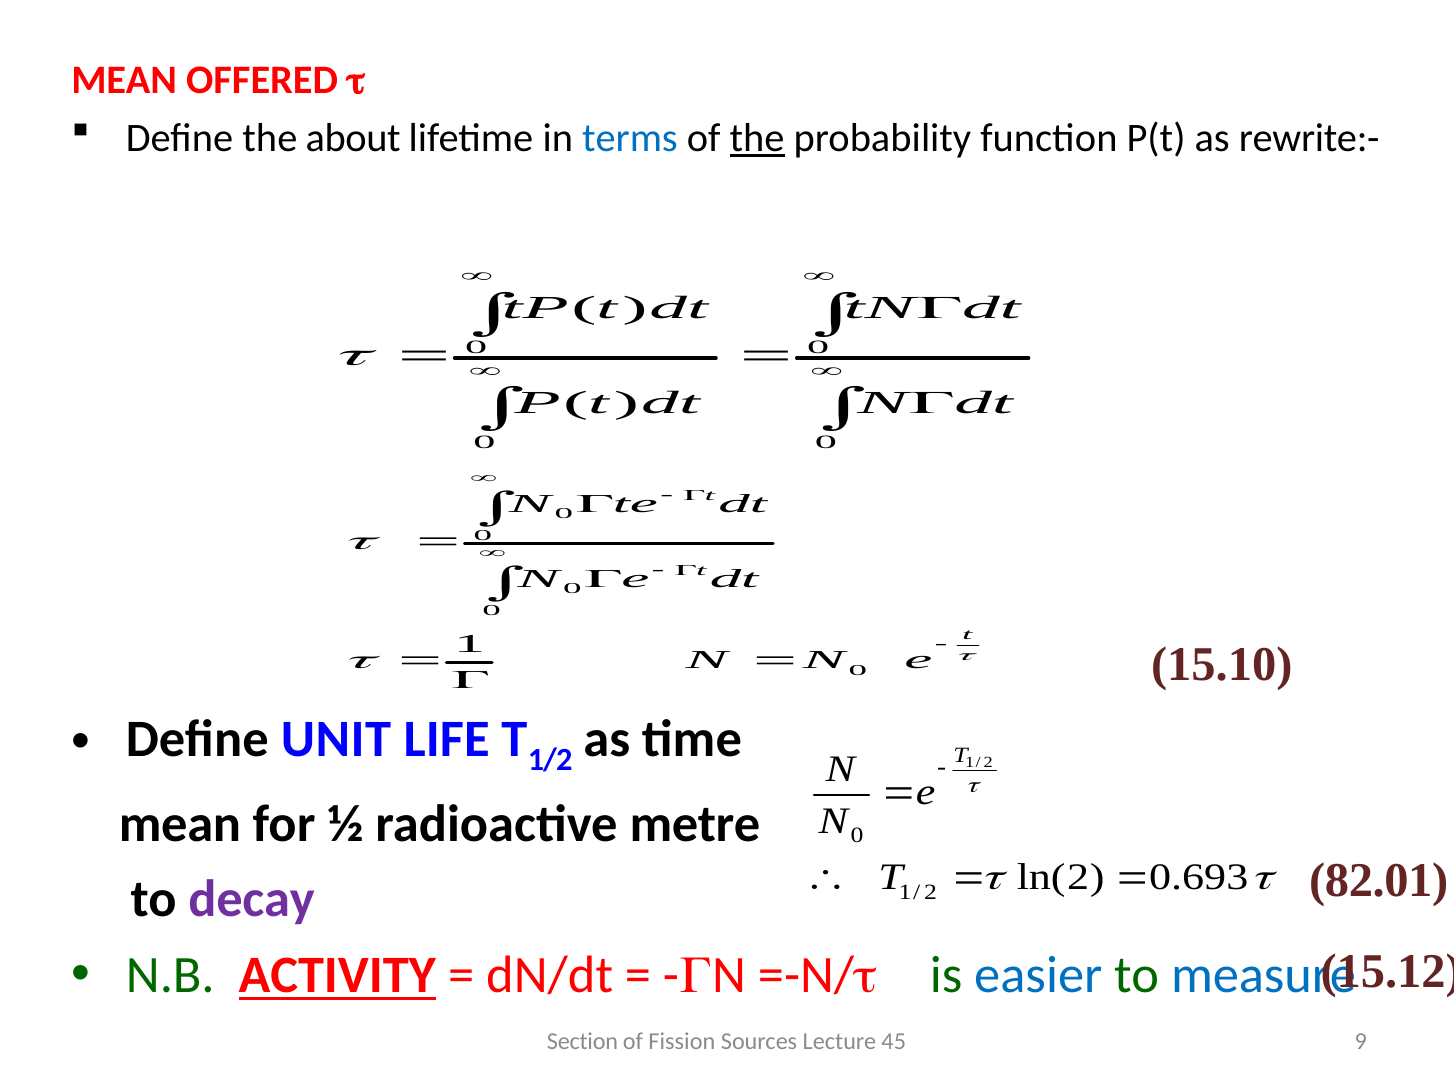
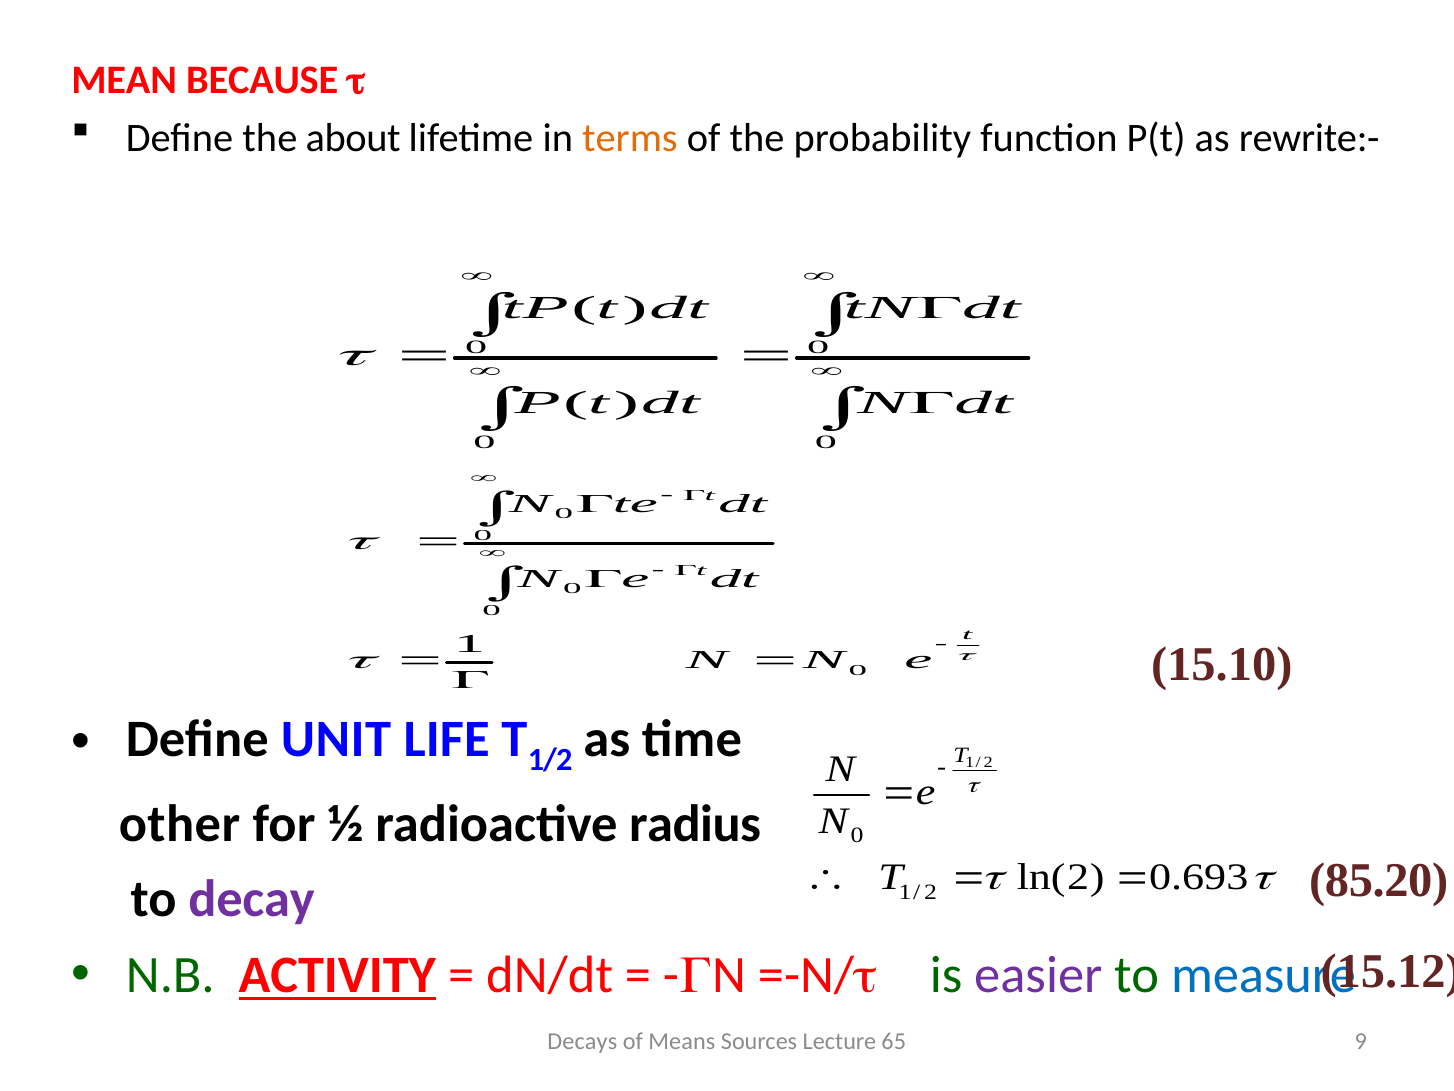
OFFERED: OFFERED -> BECAUSE
terms colour: blue -> orange
the at (757, 138) underline: present -> none
mean at (180, 823): mean -> other
metre: metre -> radius
82.01: 82.01 -> 85.20
easier colour: blue -> purple
Section: Section -> Decays
Fission: Fission -> Means
45: 45 -> 65
